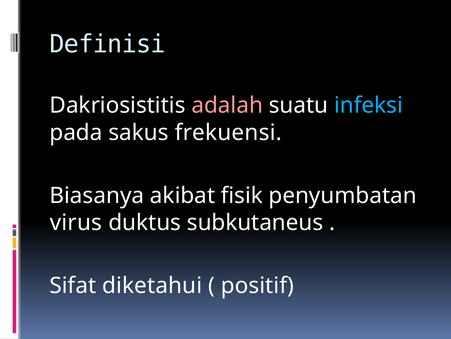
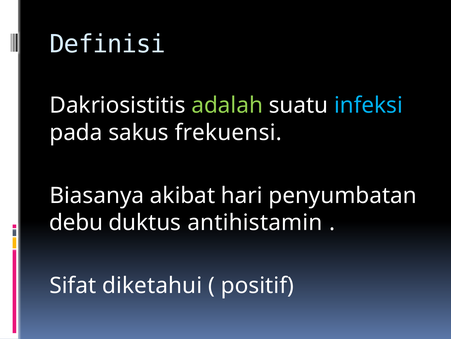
adalah colour: pink -> light green
fisik: fisik -> hari
virus: virus -> debu
subkutaneus: subkutaneus -> antihistamin
